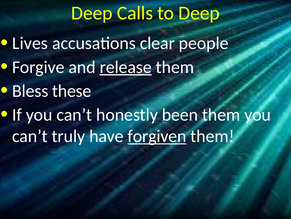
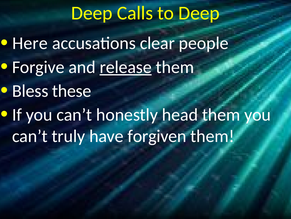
Lives: Lives -> Here
been: been -> head
forgiven underline: present -> none
